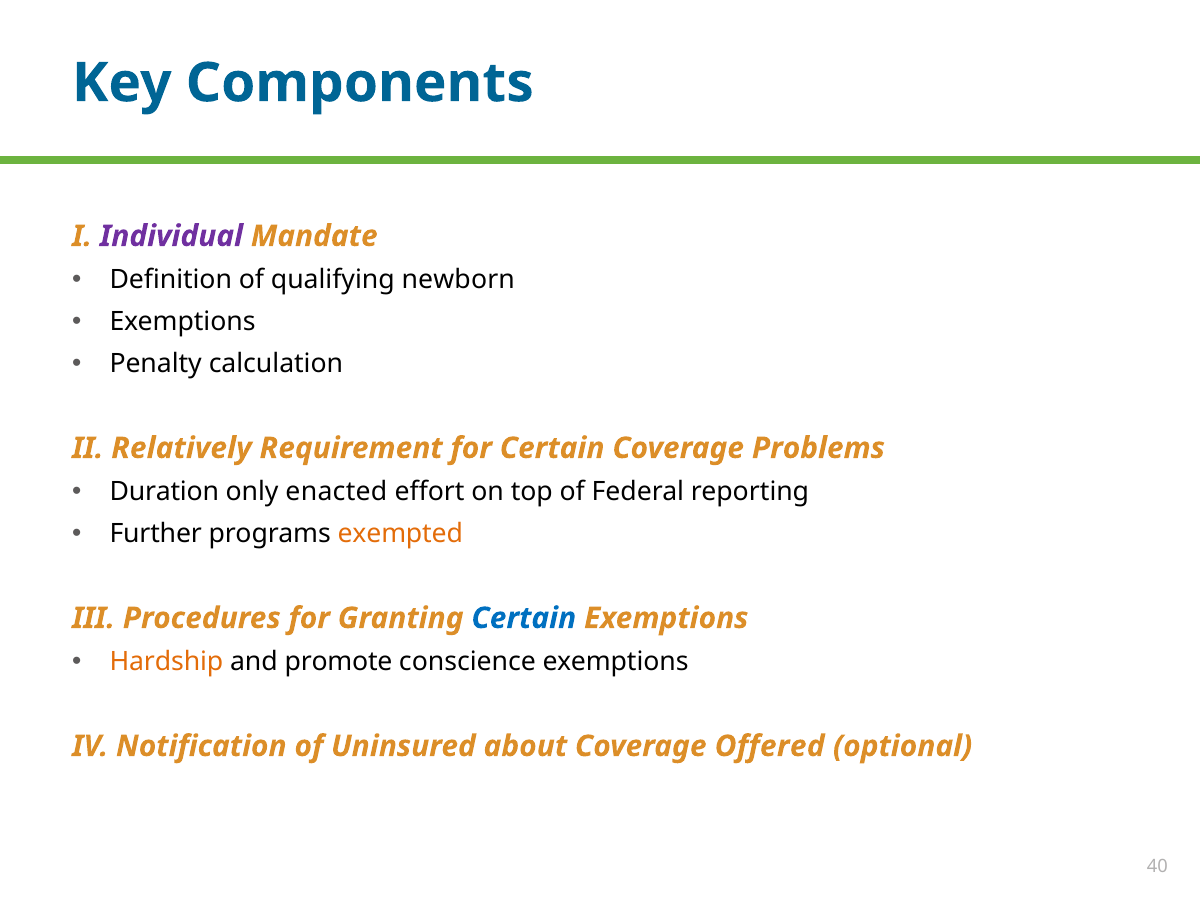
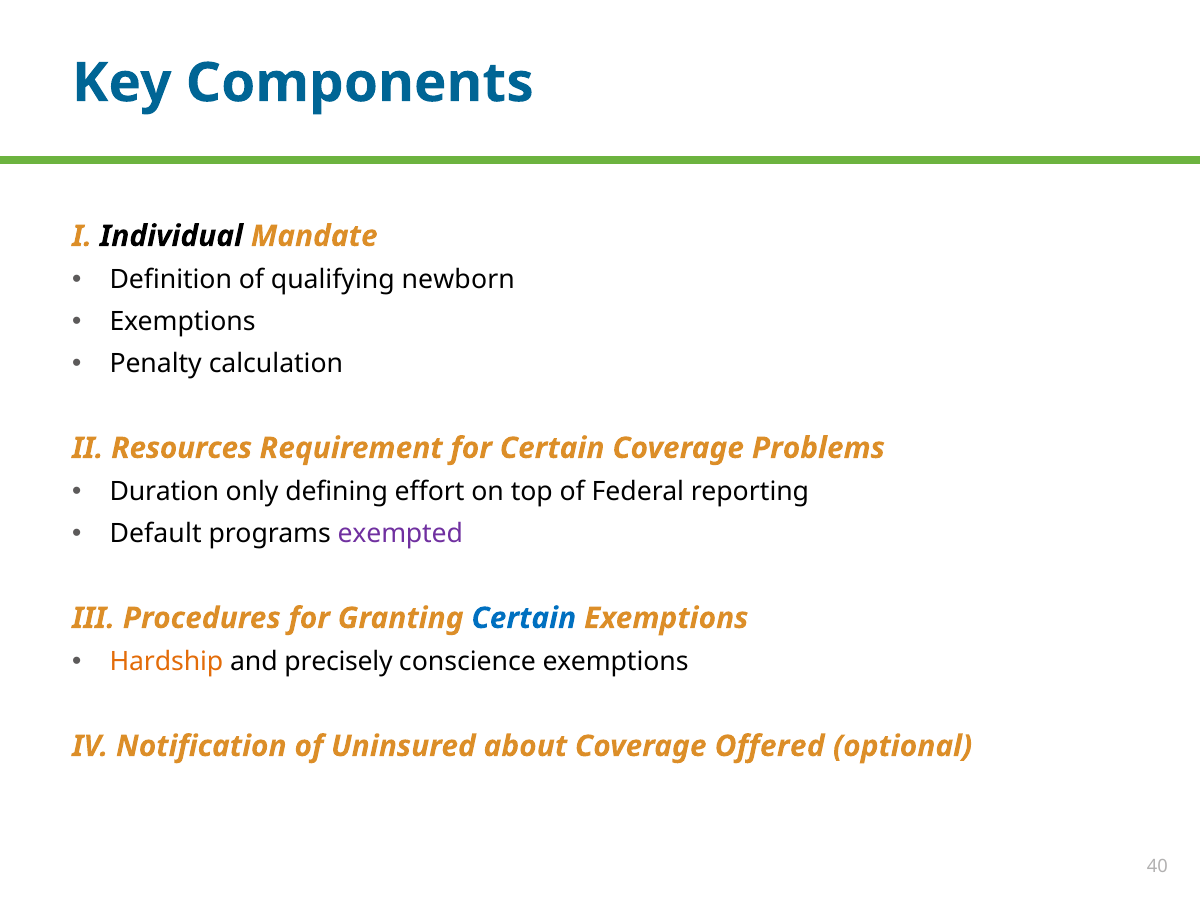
Individual colour: purple -> black
Relatively: Relatively -> Resources
enacted: enacted -> defining
Further: Further -> Default
exempted colour: orange -> purple
promote: promote -> precisely
